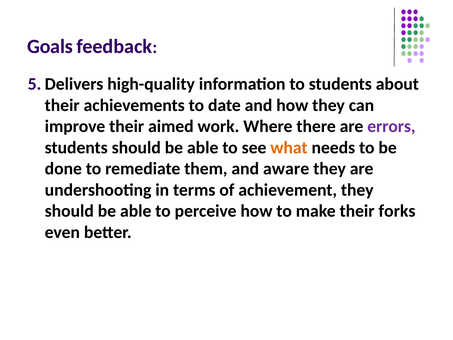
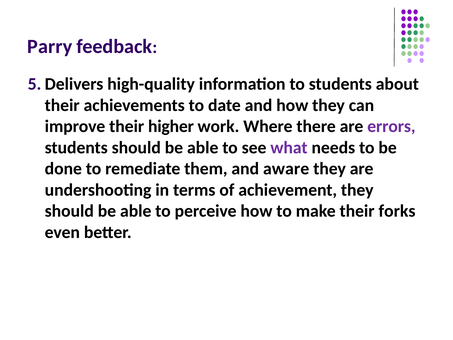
Goals: Goals -> Parry
aimed: aimed -> higher
what colour: orange -> purple
